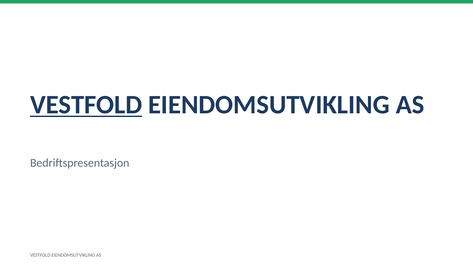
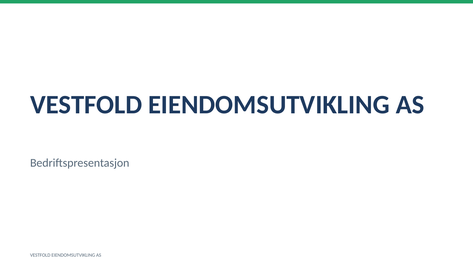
VESTFOLD at (86, 105) underline: present -> none
